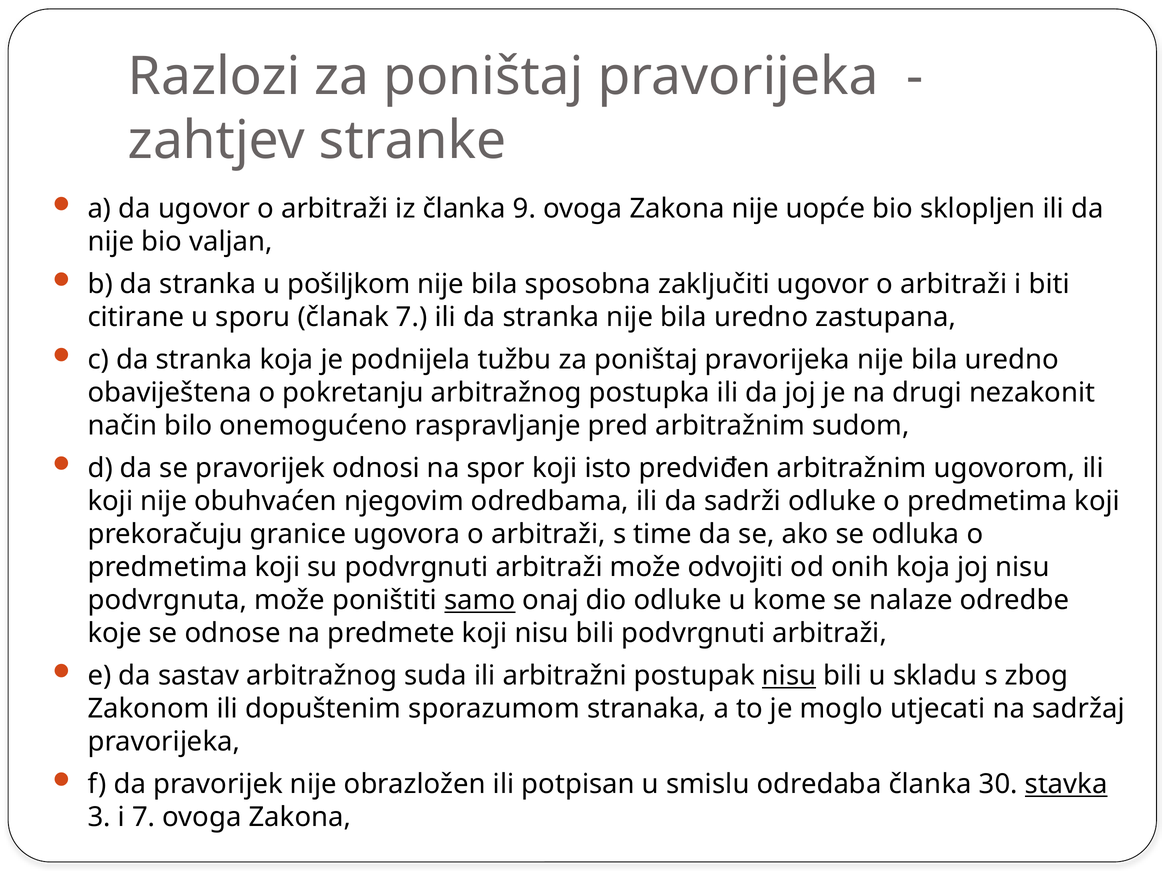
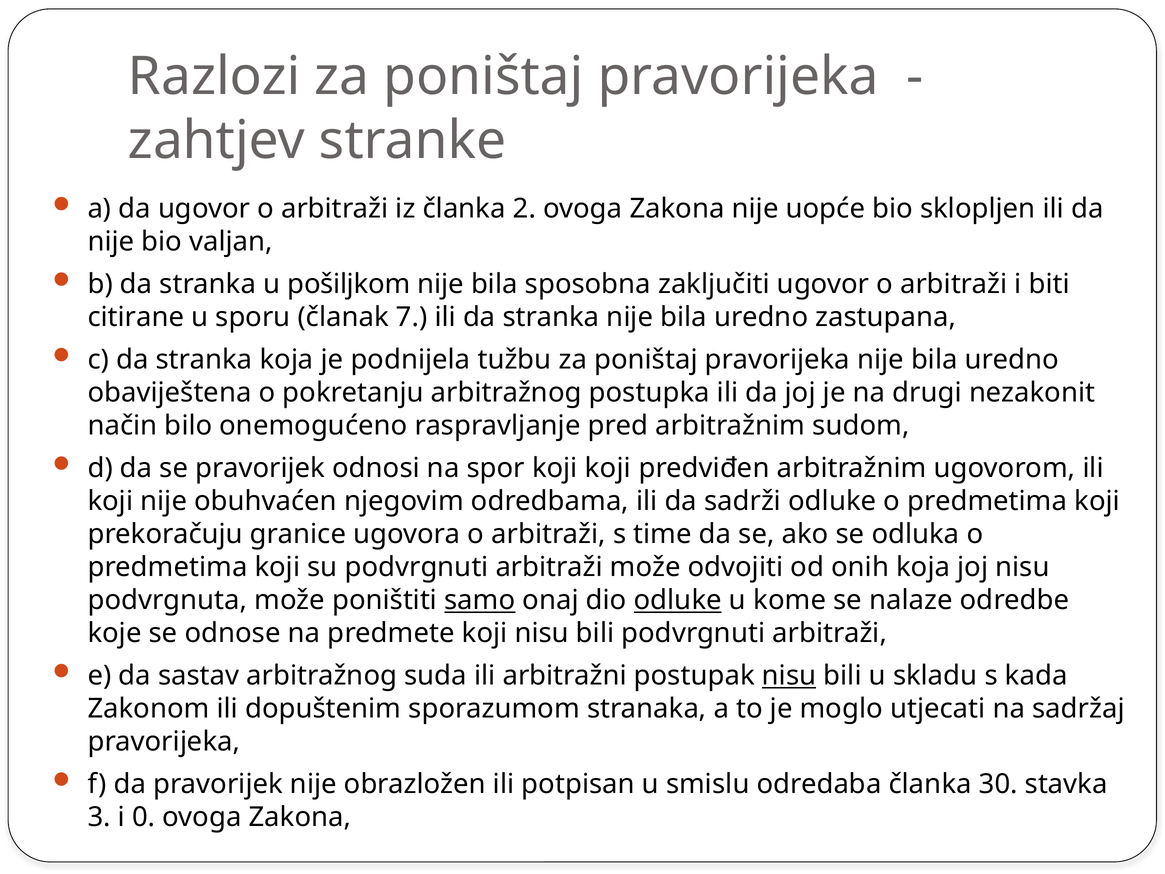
9: 9 -> 2
koji isto: isto -> koji
odluke at (678, 600) underline: none -> present
zbog: zbog -> kada
stavka underline: present -> none
i 7: 7 -> 0
